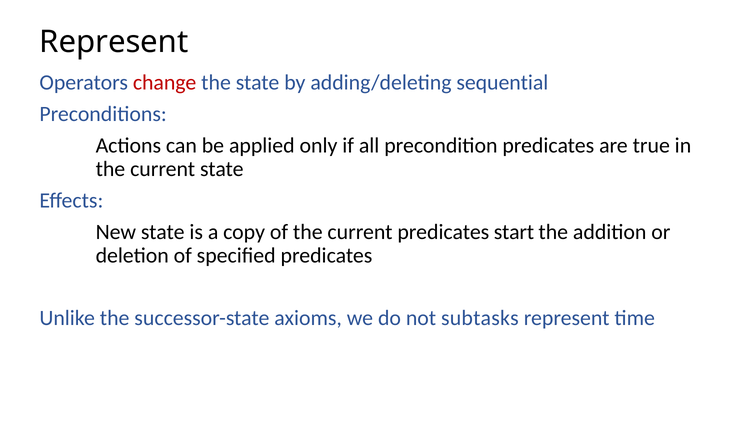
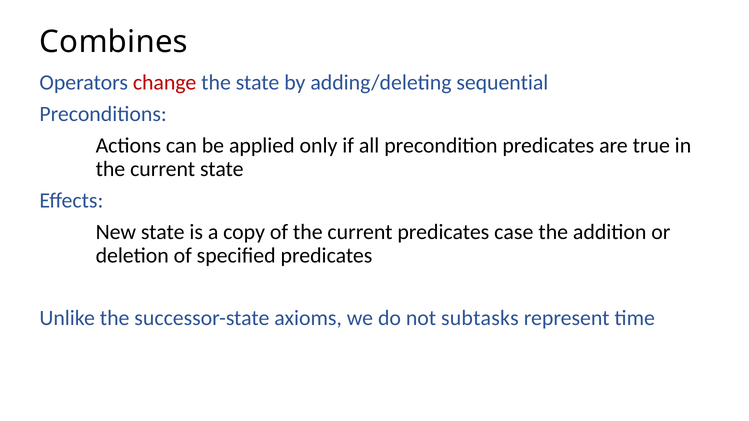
Represent at (114, 42): Represent -> Combines
start: start -> case
